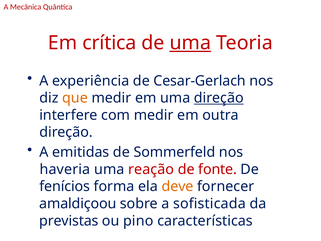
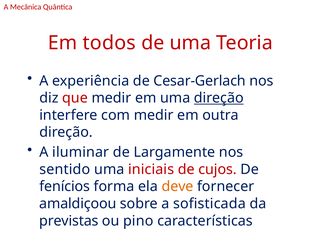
crítica: crítica -> todos
uma at (190, 43) underline: present -> none
que colour: orange -> red
emitidas: emitidas -> iluminar
Sommerfeld: Sommerfeld -> Largamente
haveria: haveria -> sentido
reação: reação -> iniciais
fonte: fonte -> cujos
